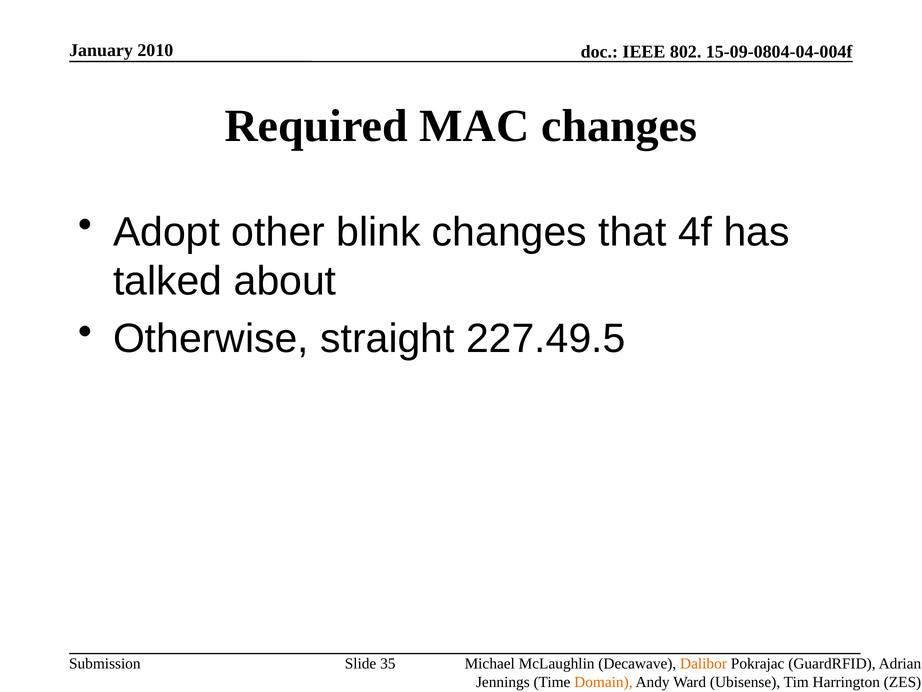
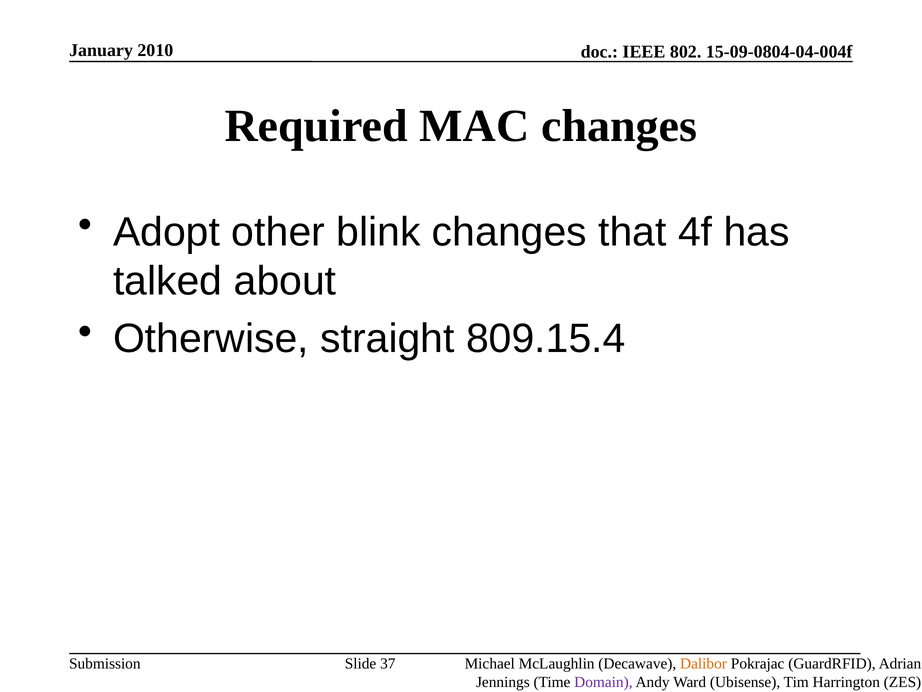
227.49.5: 227.49.5 -> 809.15.4
35: 35 -> 37
Domain colour: orange -> purple
